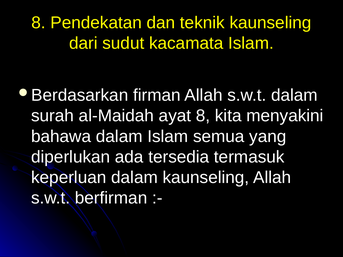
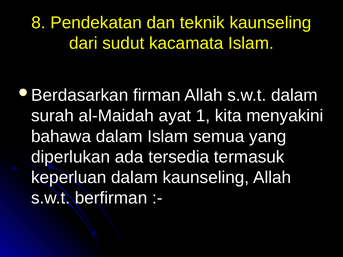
ayat 8: 8 -> 1
